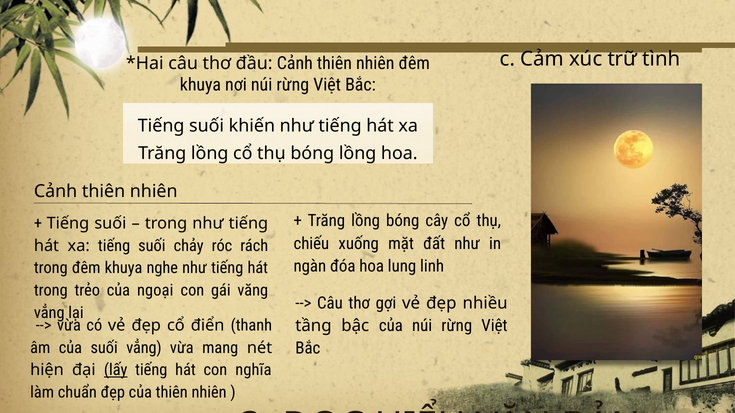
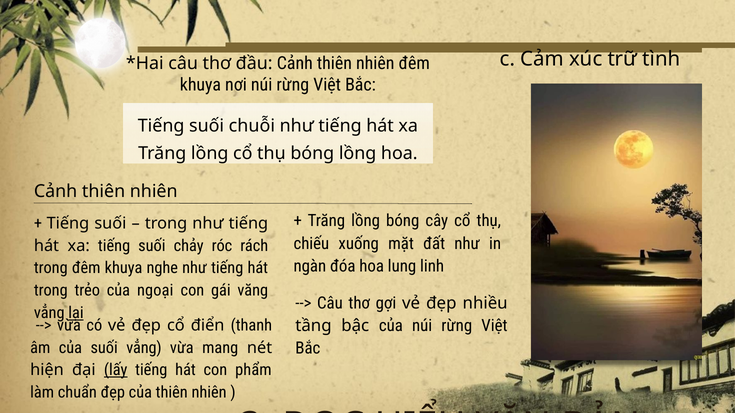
khiến: khiến -> chuỗi
lại underline: none -> present
nghĩa: nghĩa -> phẩm
